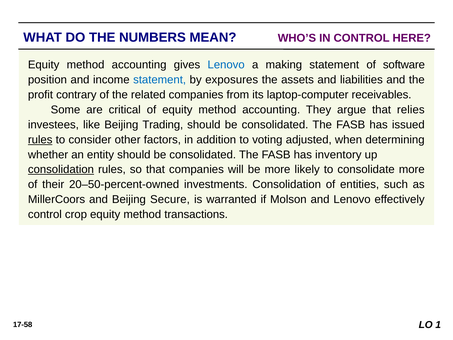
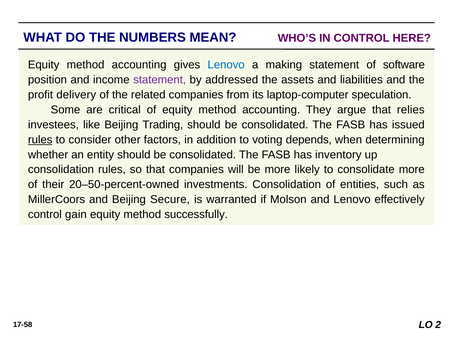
statement at (160, 80) colour: blue -> purple
exposures: exposures -> addressed
contrary: contrary -> delivery
receivables: receivables -> speculation
adjusted: adjusted -> depends
consolidation at (61, 169) underline: present -> none
crop: crop -> gain
transactions: transactions -> successfully
1: 1 -> 2
